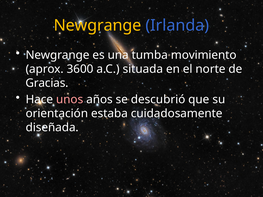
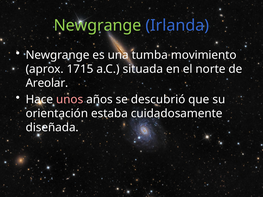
Newgrange at (98, 25) colour: yellow -> light green
3600: 3600 -> 1715
Gracias: Gracias -> Areolar
